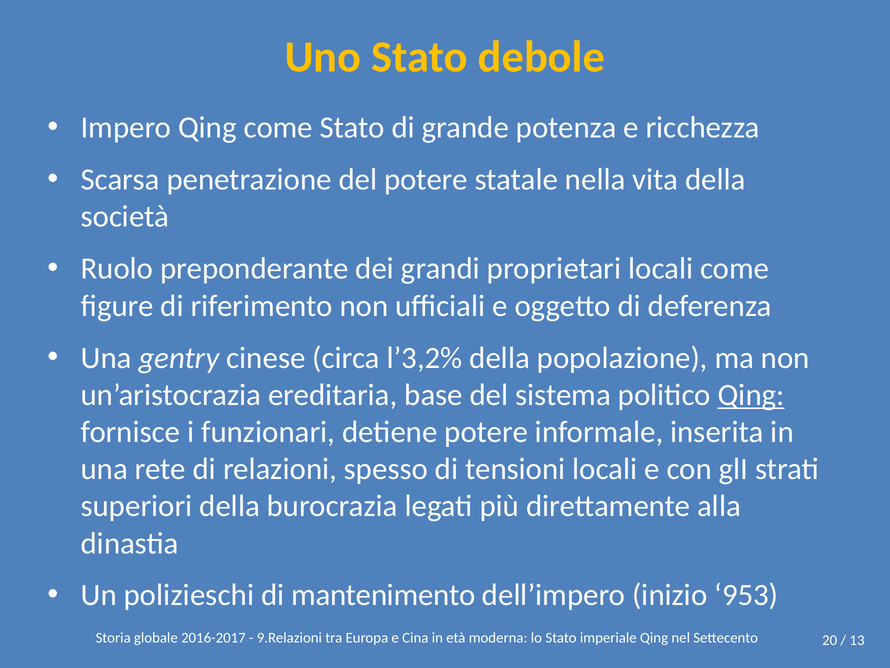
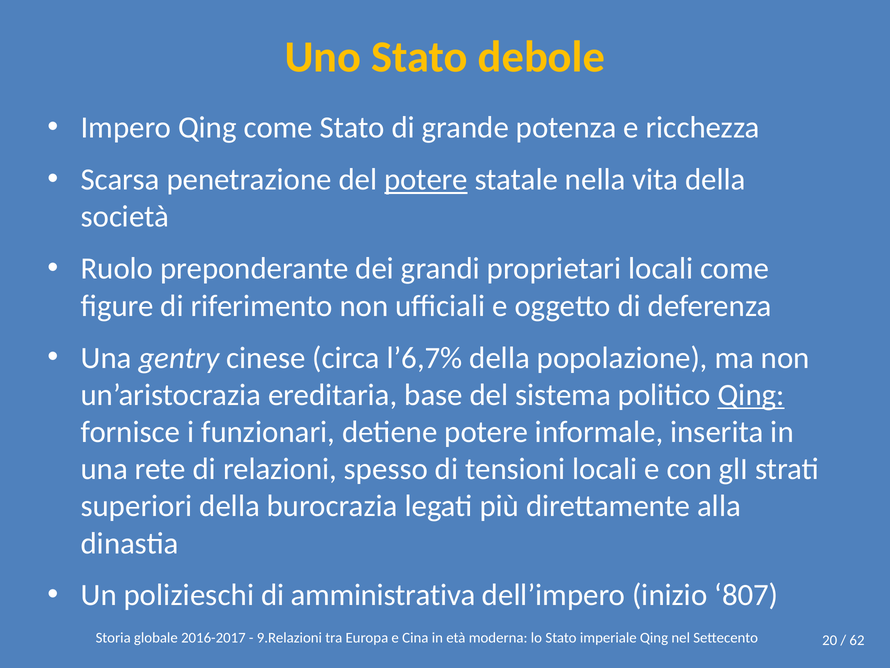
potere at (426, 180) underline: none -> present
l’3,2%: l’3,2% -> l’6,7%
mantenimento: mantenimento -> amministrativa
953: 953 -> 807
13: 13 -> 62
